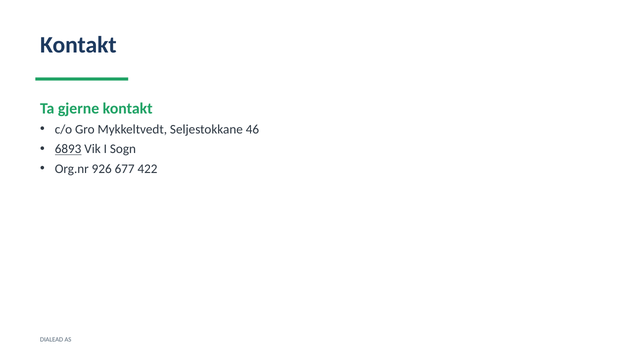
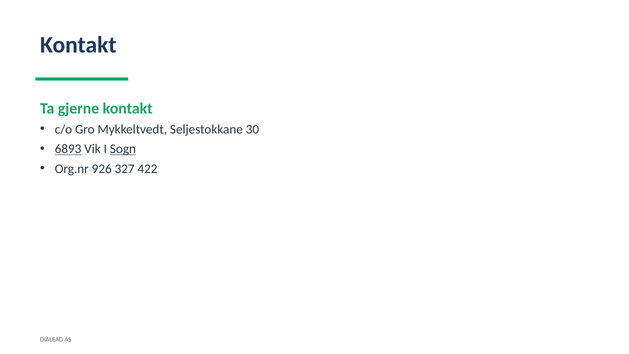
46: 46 -> 30
Sogn underline: none -> present
677: 677 -> 327
